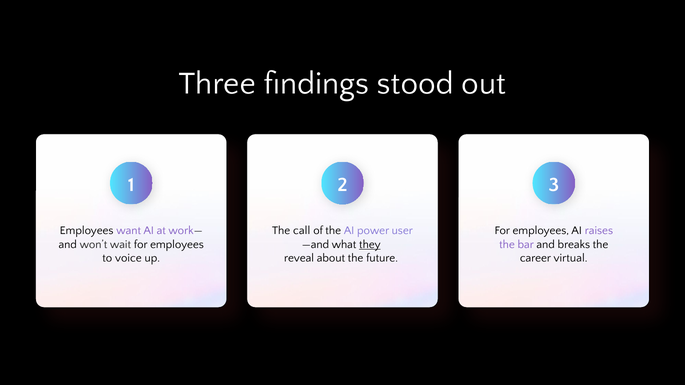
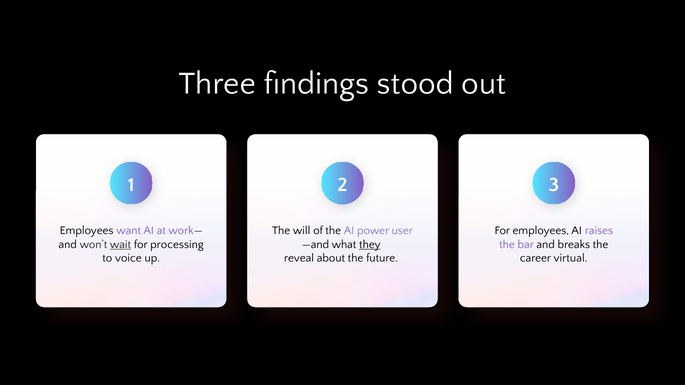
call: call -> will
wait underline: none -> present
employees at (177, 245): employees -> processing
